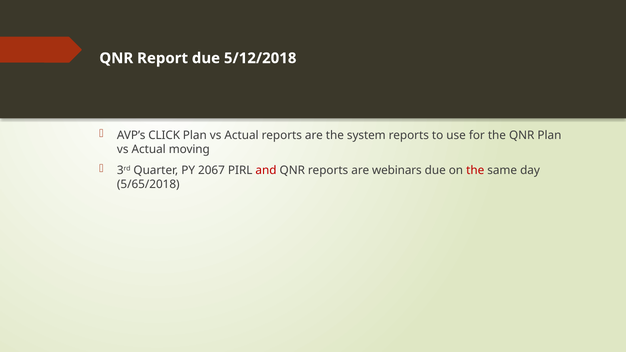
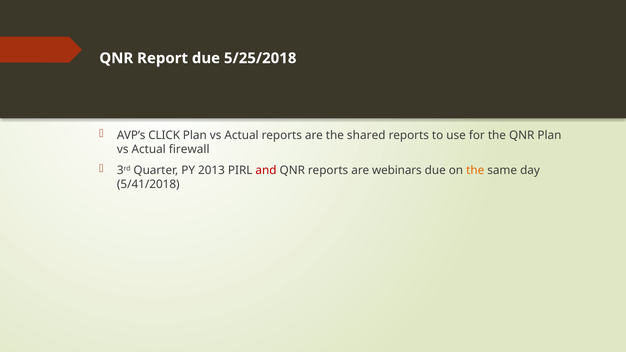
5/12/2018: 5/12/2018 -> 5/25/2018
system: system -> shared
moving: moving -> firewall
2067: 2067 -> 2013
the at (475, 170) colour: red -> orange
5/65/2018: 5/65/2018 -> 5/41/2018
